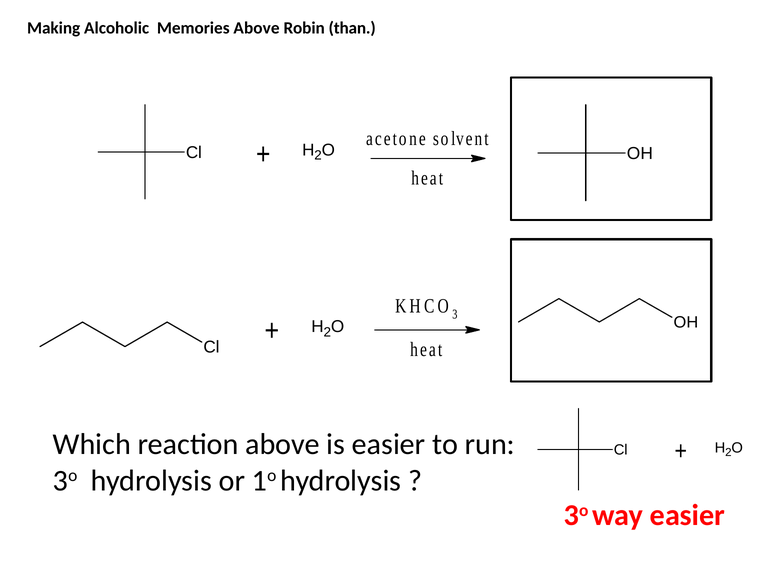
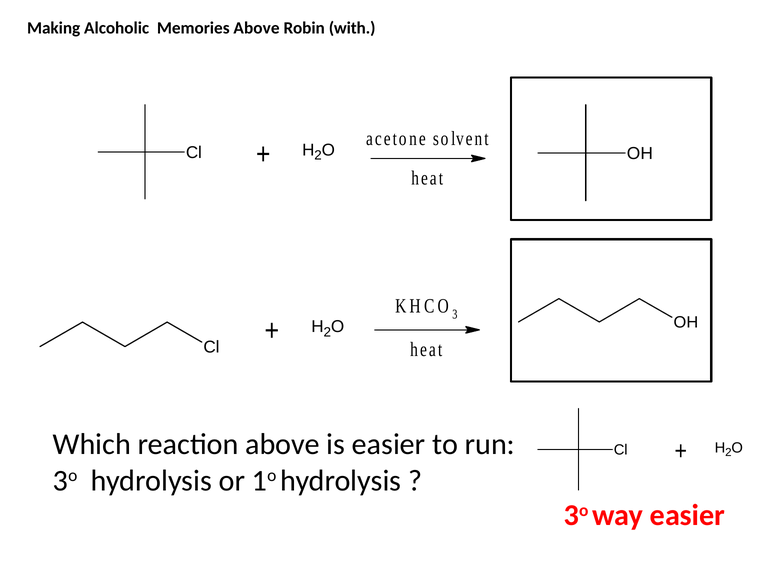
than: than -> with
